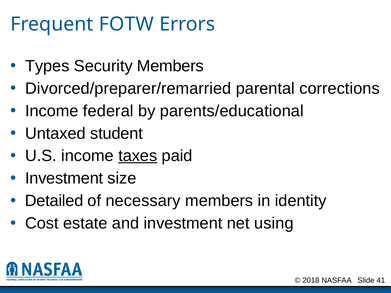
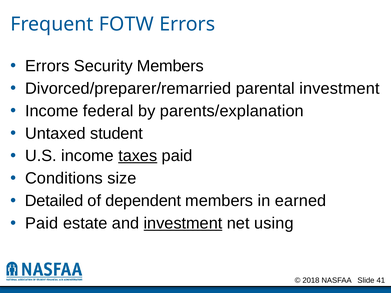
Types at (47, 66): Types -> Errors
parental corrections: corrections -> investment
parents/educational: parents/educational -> parents/explanation
Investment at (64, 178): Investment -> Conditions
necessary: necessary -> dependent
identity: identity -> earned
Cost at (42, 223): Cost -> Paid
investment at (183, 223) underline: none -> present
